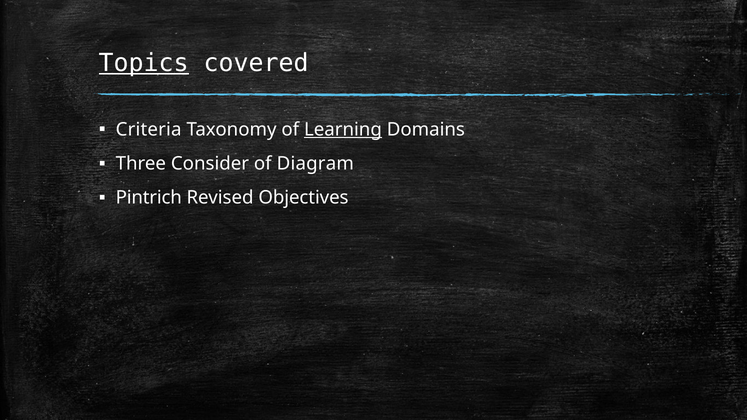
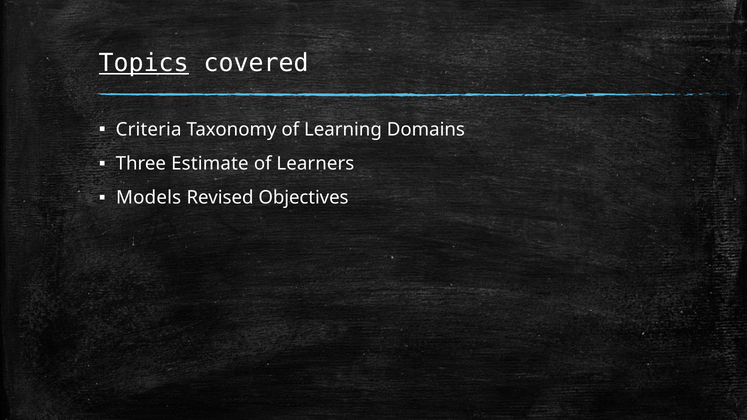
Learning underline: present -> none
Consider: Consider -> Estimate
Diagram: Diagram -> Learners
Pintrich: Pintrich -> Models
